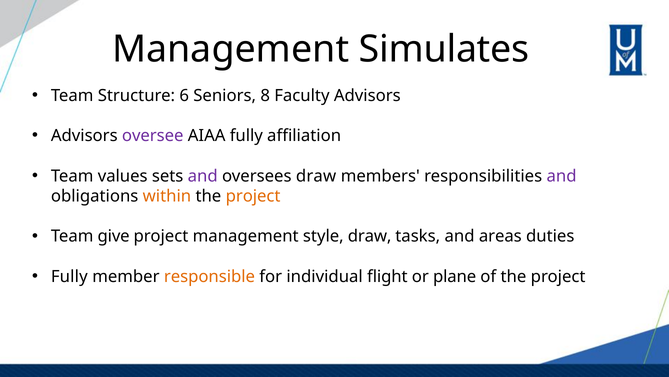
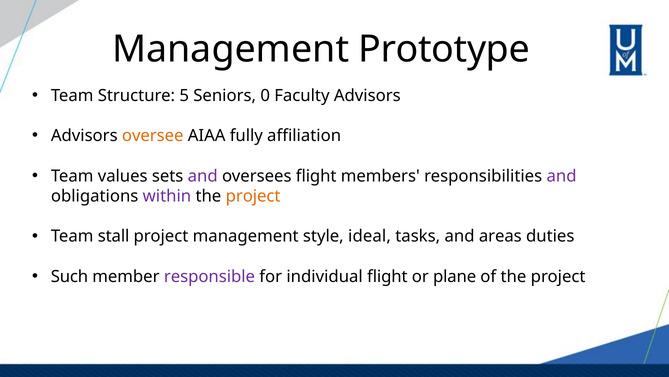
Simulates: Simulates -> Prototype
6: 6 -> 5
8: 8 -> 0
oversee colour: purple -> orange
oversees draw: draw -> flight
within colour: orange -> purple
give: give -> stall
style draw: draw -> ideal
Fully at (69, 276): Fully -> Such
responsible colour: orange -> purple
